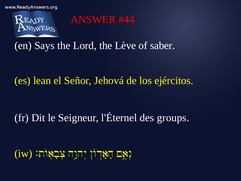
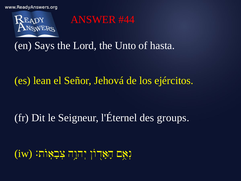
Lève: Lève -> Unto
saber: saber -> hasta
